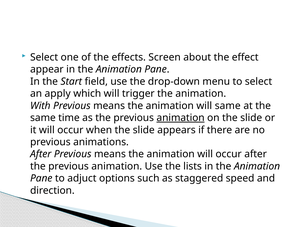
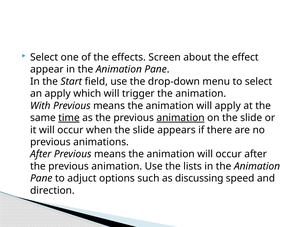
will same: same -> apply
time underline: none -> present
staggered: staggered -> discussing
